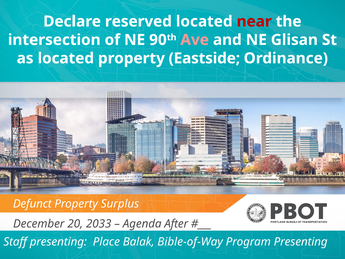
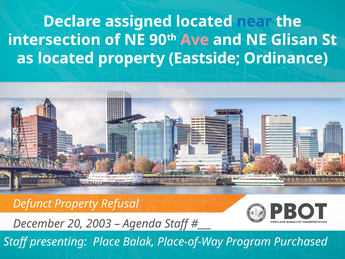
reserved: reserved -> assigned
near colour: red -> blue
Surplus: Surplus -> Refusal
2033: 2033 -> 2003
Agenda After: After -> Staff
Bible-of-Way: Bible-of-Way -> Place-of-Way
Program Presenting: Presenting -> Purchased
